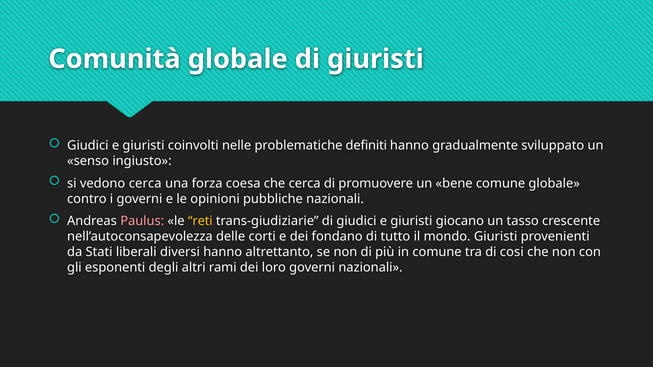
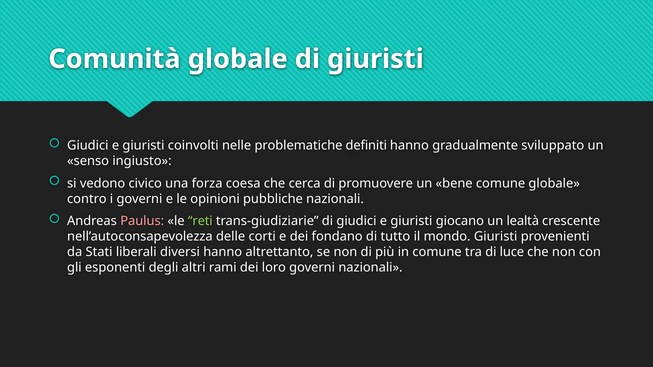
vedono cerca: cerca -> civico
reti colour: yellow -> light green
tasso: tasso -> lealtà
cosi: cosi -> luce
